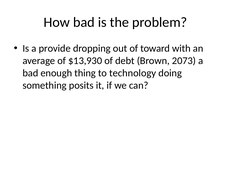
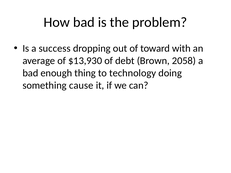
provide: provide -> success
2073: 2073 -> 2058
posits: posits -> cause
